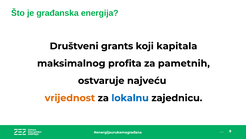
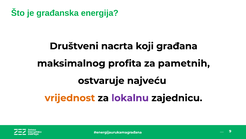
grants: grants -> nacrta
kapitala: kapitala -> građana
lokalnu colour: blue -> purple
